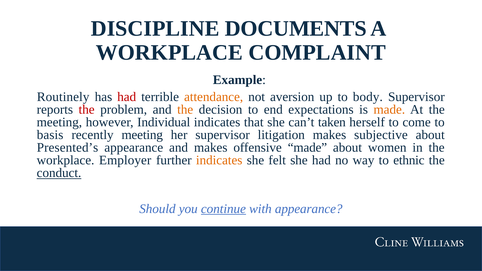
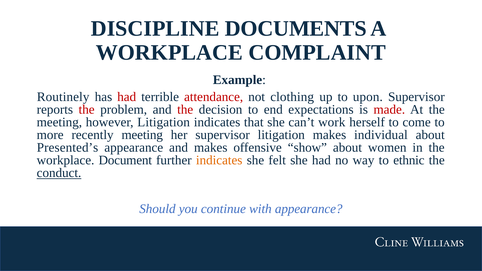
attendance colour: orange -> red
aversion: aversion -> clothing
body: body -> upon
the at (185, 110) colour: orange -> red
made at (389, 110) colour: orange -> red
however Individual: Individual -> Litigation
taken: taken -> work
basis: basis -> more
subjective: subjective -> individual
offensive made: made -> show
Employer: Employer -> Document
continue underline: present -> none
